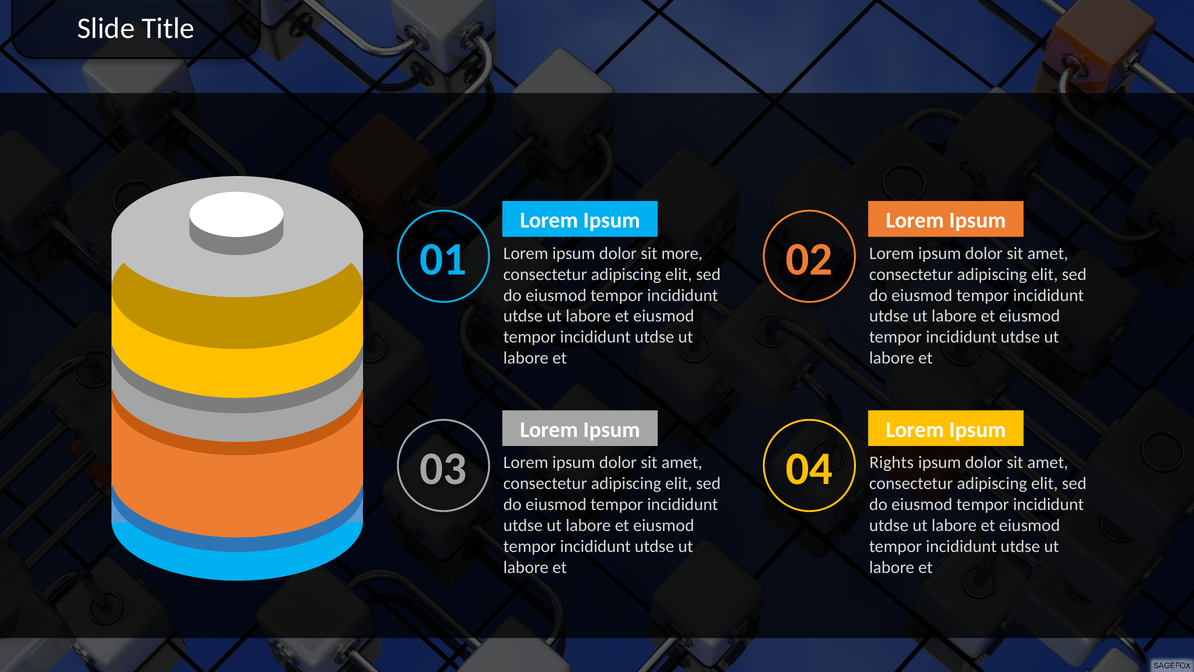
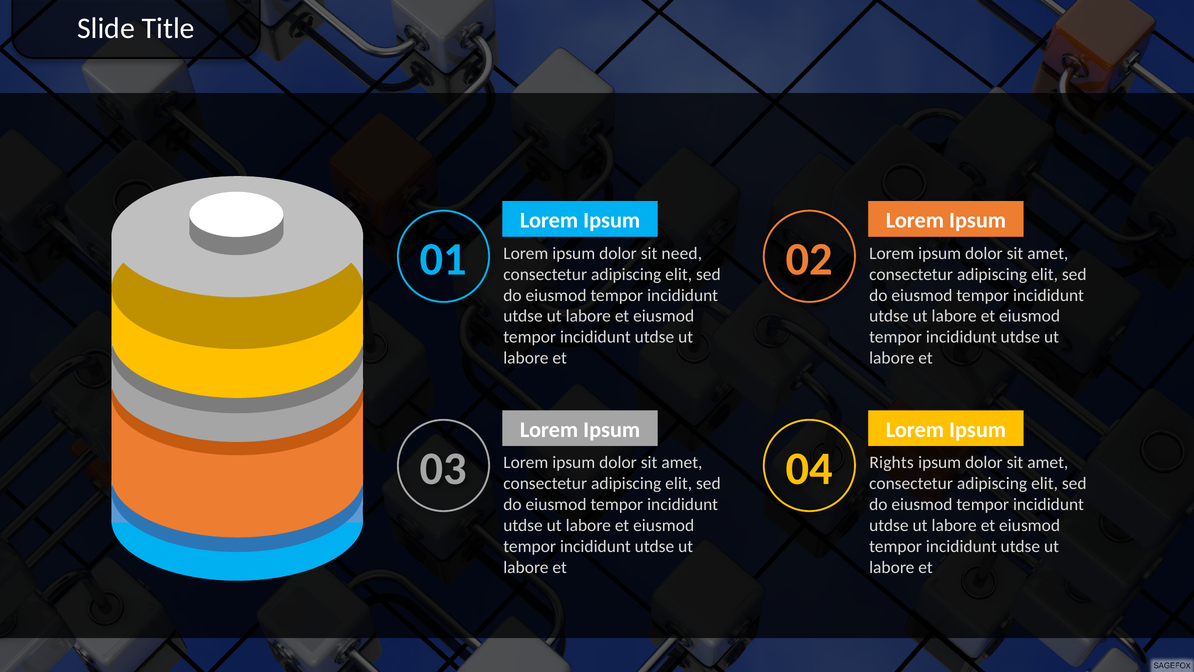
more: more -> need
